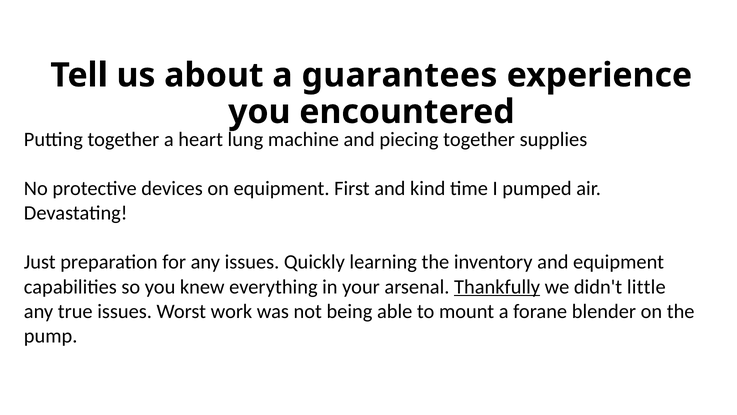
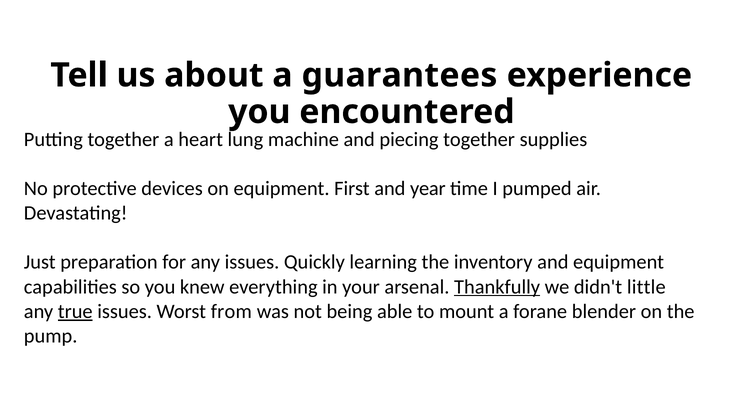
kind: kind -> year
true underline: none -> present
work: work -> from
